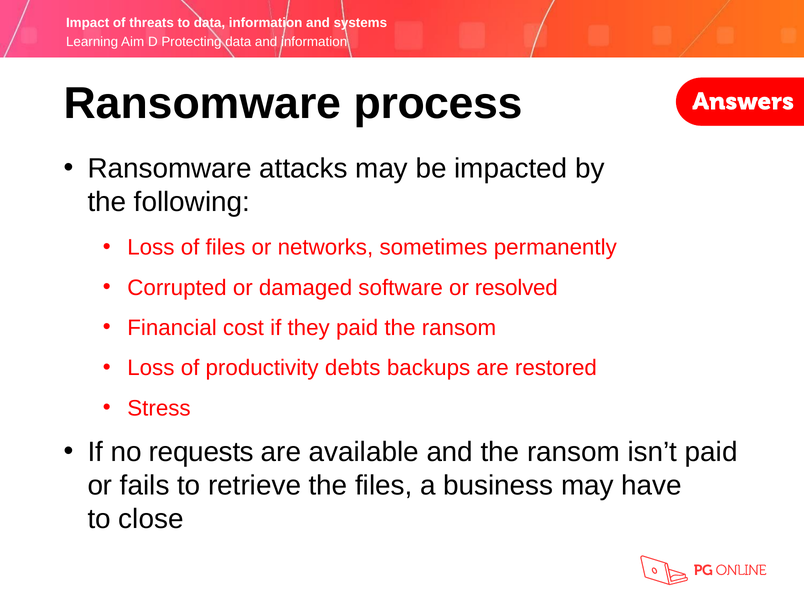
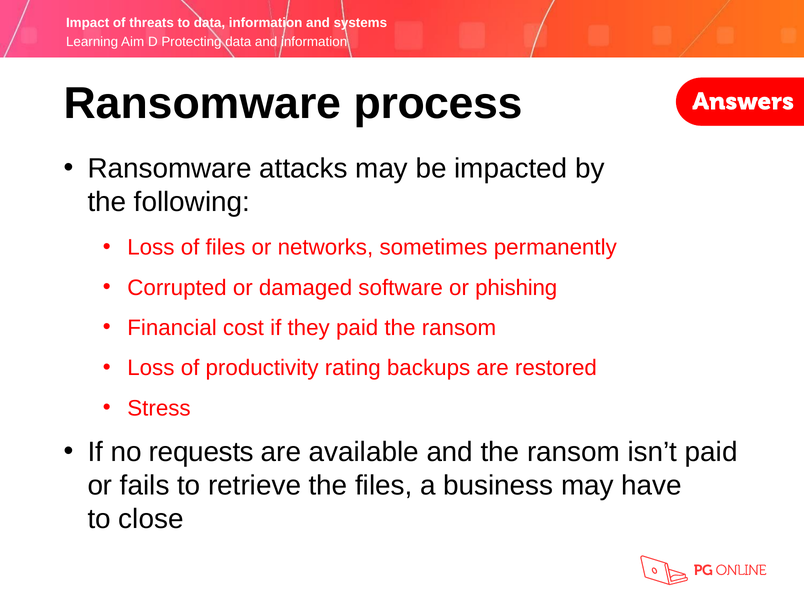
resolved: resolved -> phishing
debts: debts -> rating
